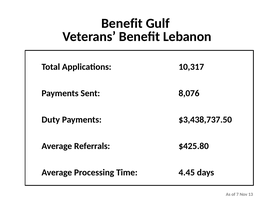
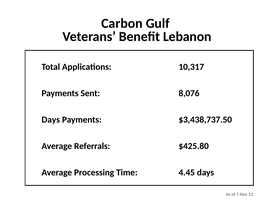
Benefit at (122, 23): Benefit -> Carbon
Duty at (51, 119): Duty -> Days
